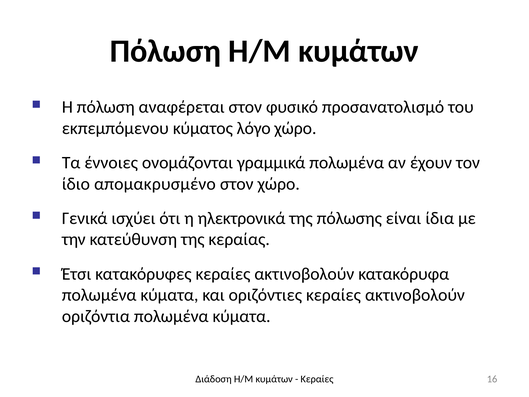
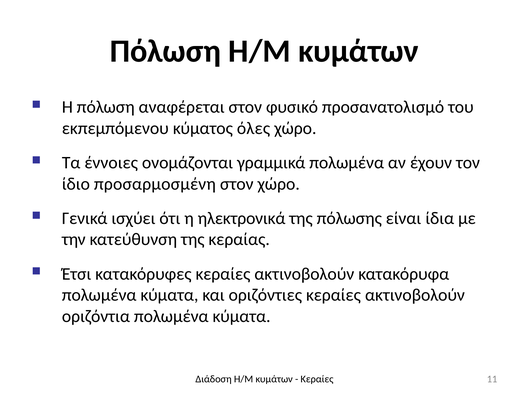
λόγο: λόγο -> όλες
απομακρυσμένο: απομακρυσμένο -> προσαρμοσμένη
16: 16 -> 11
